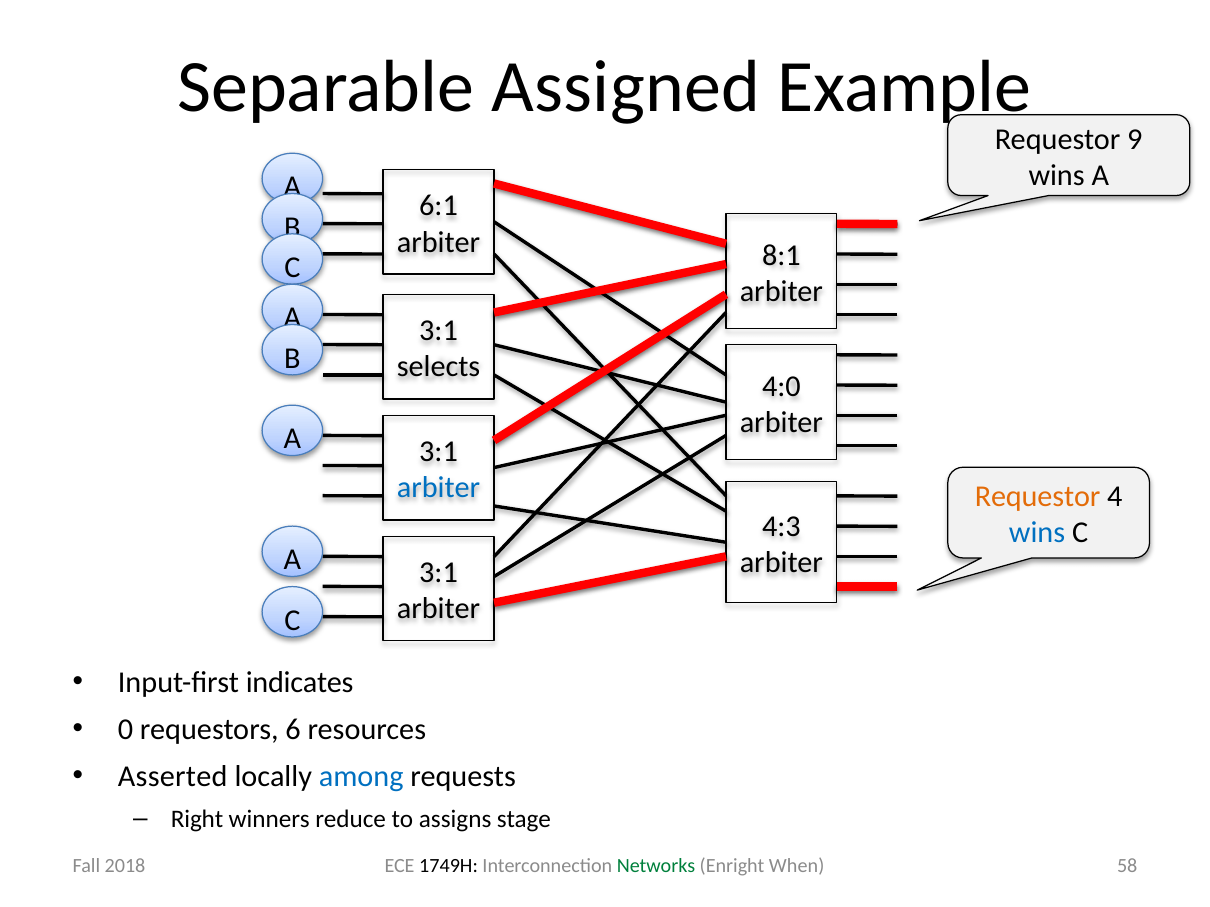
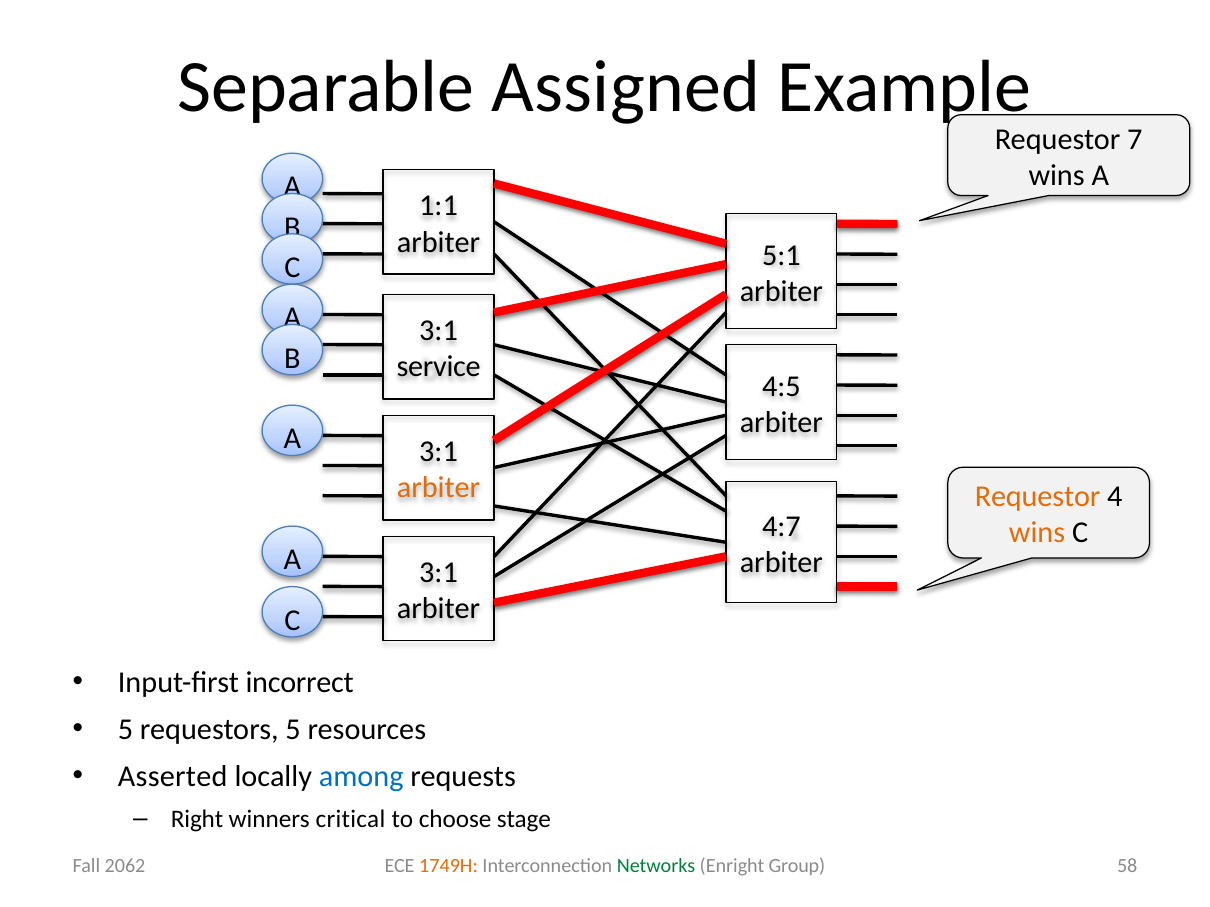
9: 9 -> 7
6:1: 6:1 -> 1:1
8:1: 8:1 -> 5:1
selects: selects -> service
4:0: 4:0 -> 4:5
arbiter at (439, 488) colour: blue -> orange
4:3: 4:3 -> 4:7
wins at (1037, 533) colour: blue -> orange
indicates: indicates -> incorrect
0 at (126, 730): 0 -> 5
requestors 6: 6 -> 5
reduce: reduce -> critical
assigns: assigns -> choose
1749H colour: black -> orange
When: When -> Group
2018: 2018 -> 2062
